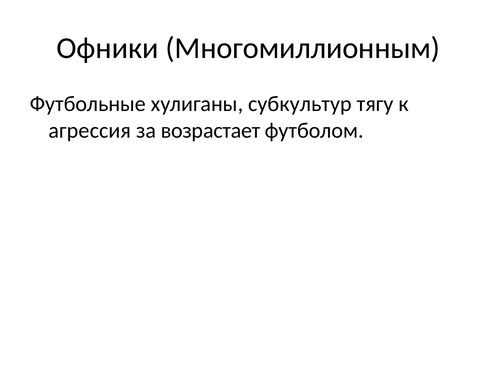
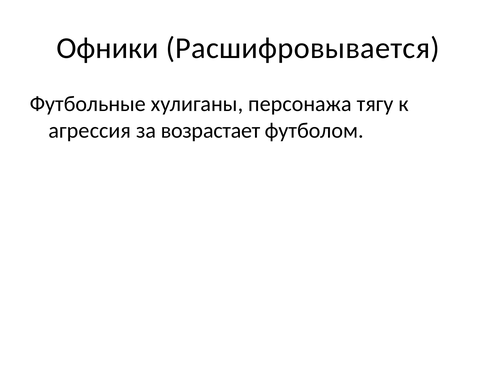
Многомиллионным: Многомиллионным -> Расшифровывается
субкультур: субкультур -> персонажа
